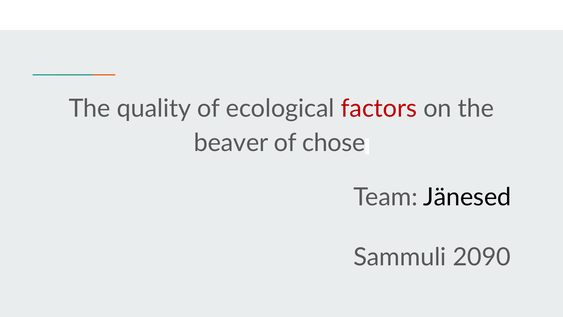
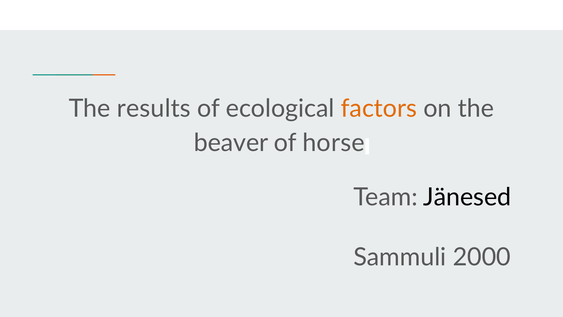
quality: quality -> results
factors colour: red -> orange
chose: chose -> horse
2090: 2090 -> 2000
